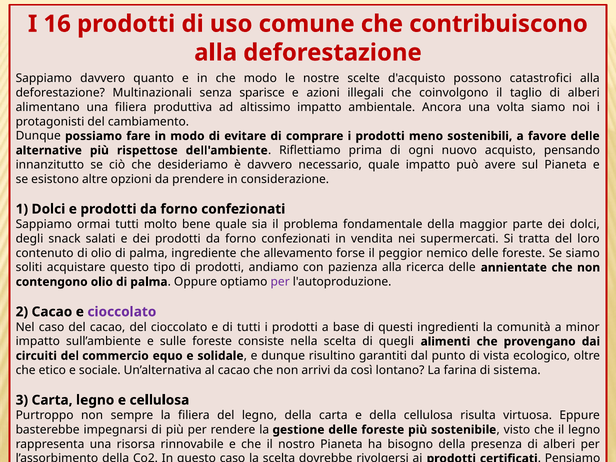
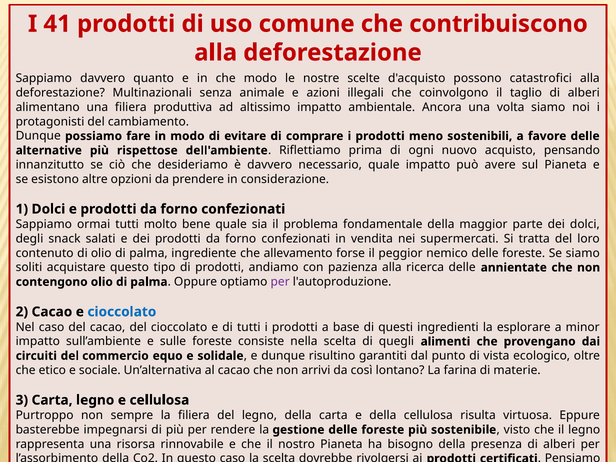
16: 16 -> 41
sparisce: sparisce -> animale
cioccolato at (122, 312) colour: purple -> blue
comunità: comunità -> esplorare
sistema: sistema -> materie
